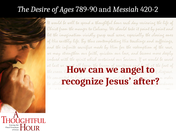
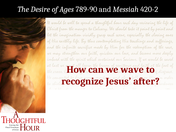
angel: angel -> wave
